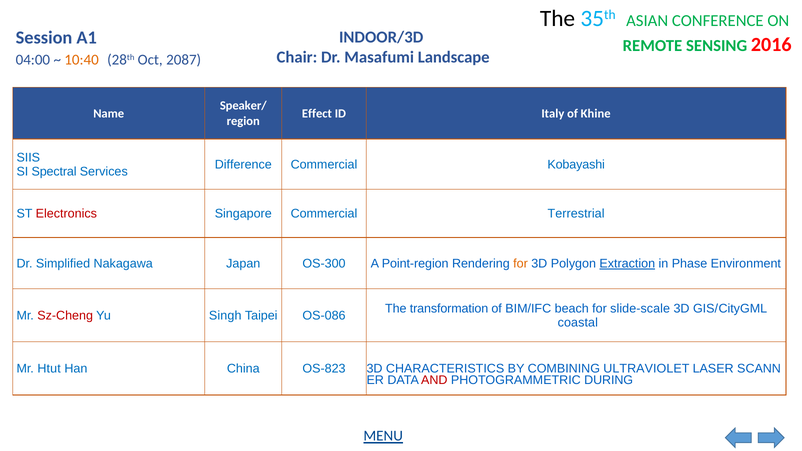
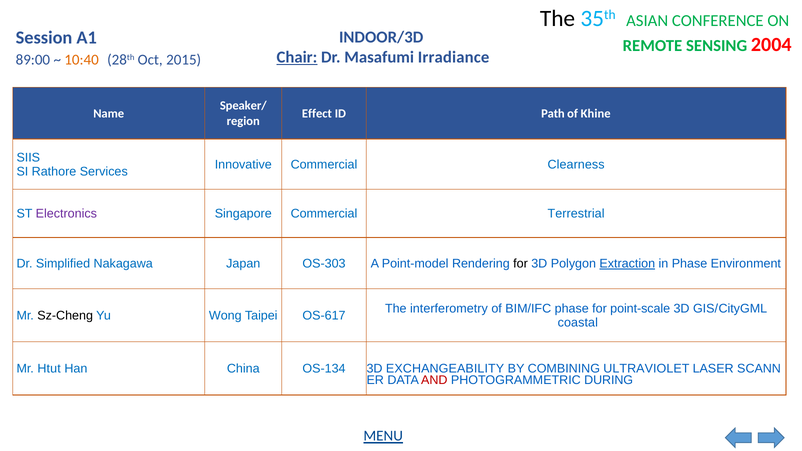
2016: 2016 -> 2004
Chair underline: none -> present
Landscape: Landscape -> Irradiance
04:00: 04:00 -> 89:00
2087: 2087 -> 2015
Italy: Italy -> Path
Difference: Difference -> Innovative
Kobayashi: Kobayashi -> Clearness
Spectral: Spectral -> Rathore
Electronics colour: red -> purple
OS-300: OS-300 -> OS-303
Point-region: Point-region -> Point-model
for at (521, 264) colour: orange -> black
transformation: transformation -> interferometry
BIM/IFC beach: beach -> phase
slide-scale: slide-scale -> point-scale
Sz-Cheng colour: red -> black
Singh: Singh -> Wong
OS-086: OS-086 -> OS-617
OS-823: OS-823 -> OS-134
CHARACTERISTICS: CHARACTERISTICS -> EXCHANGEABILITY
